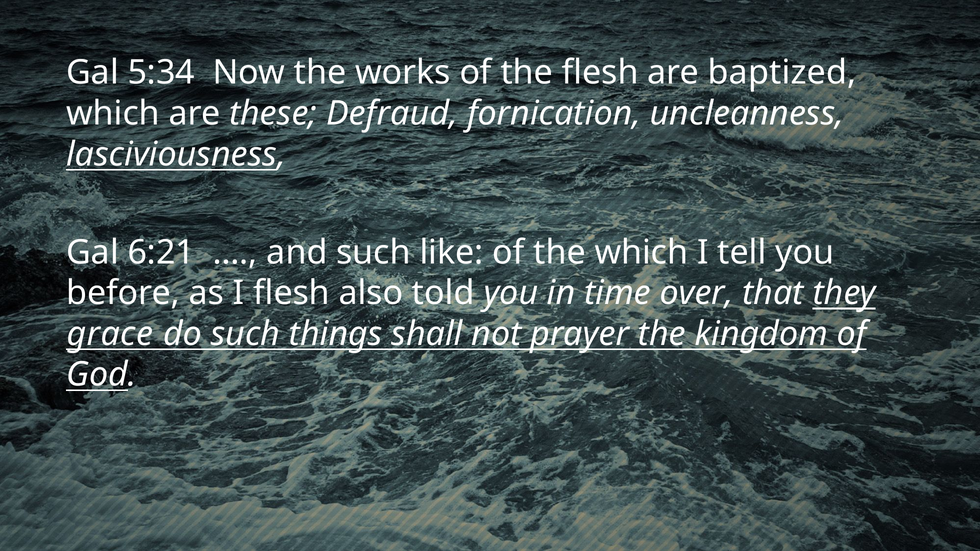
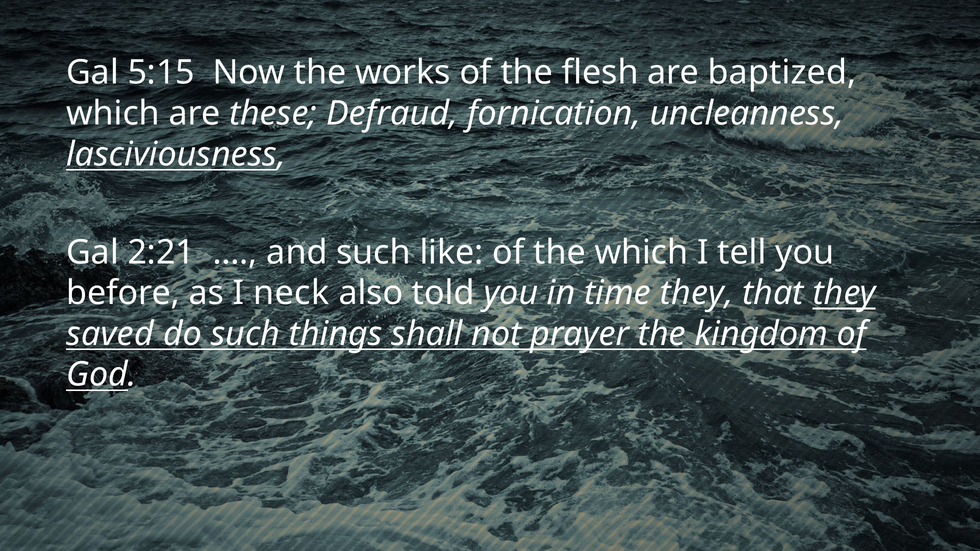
5:34: 5:34 -> 5:15
6:21: 6:21 -> 2:21
I flesh: flesh -> neck
time over: over -> they
grace: grace -> saved
